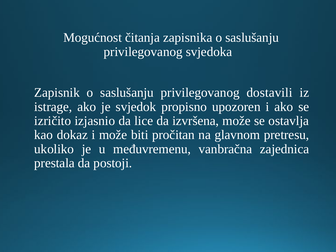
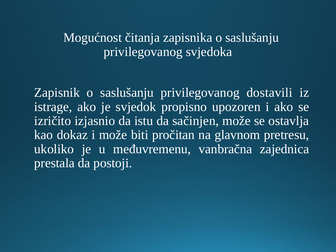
lice: lice -> istu
izvršena: izvršena -> sačinjen
